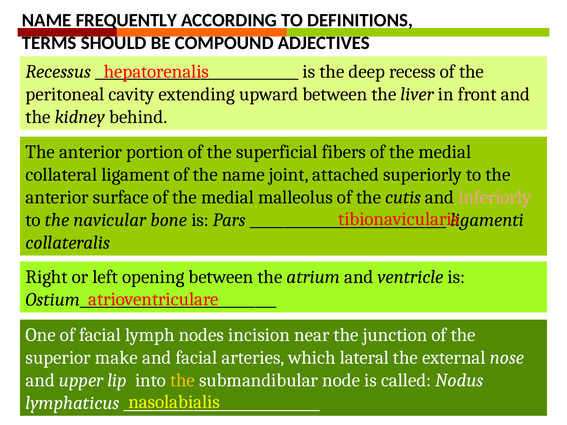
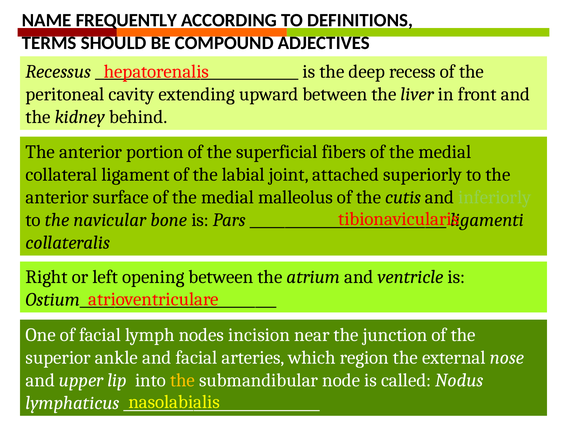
the name: name -> labial
inferiorly colour: pink -> light green
make: make -> ankle
lateral: lateral -> region
